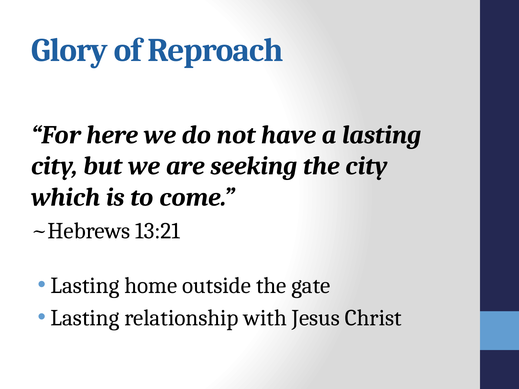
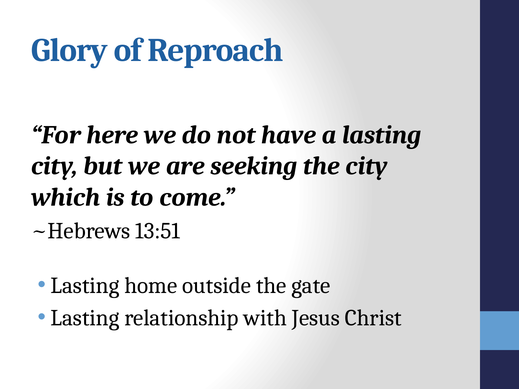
13:21: 13:21 -> 13:51
